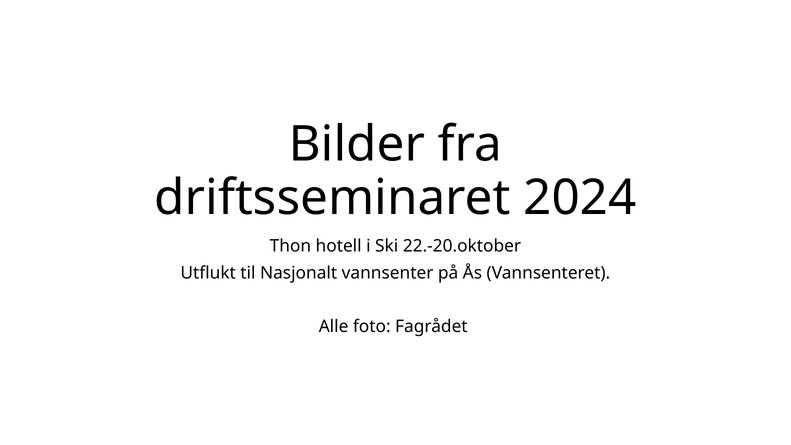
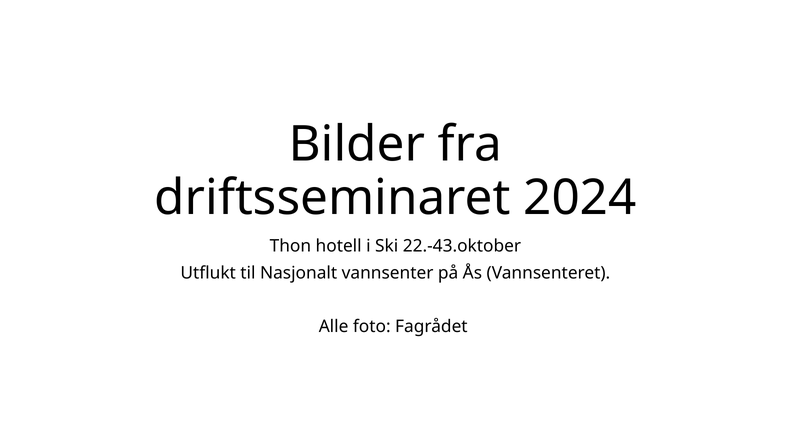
22.-20.oktober: 22.-20.oktober -> 22.-43.oktober
